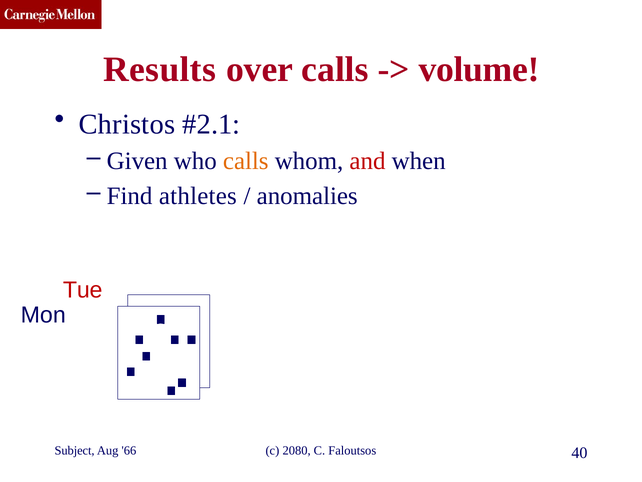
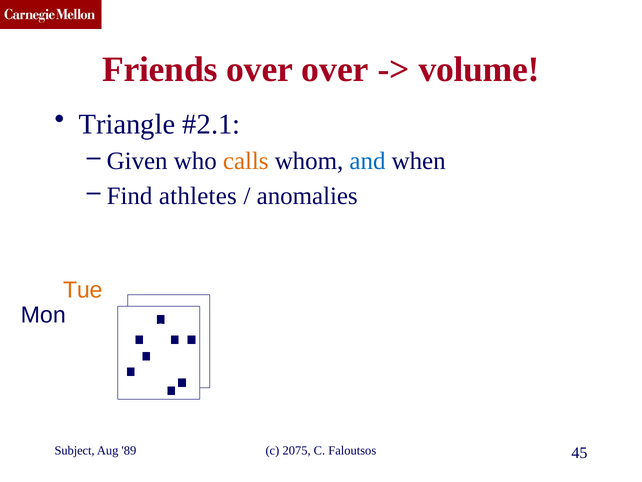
Results: Results -> Friends
over calls: calls -> over
Christos: Christos -> Triangle
and colour: red -> blue
Tue colour: red -> orange
66: 66 -> 89
2080: 2080 -> 2075
40: 40 -> 45
